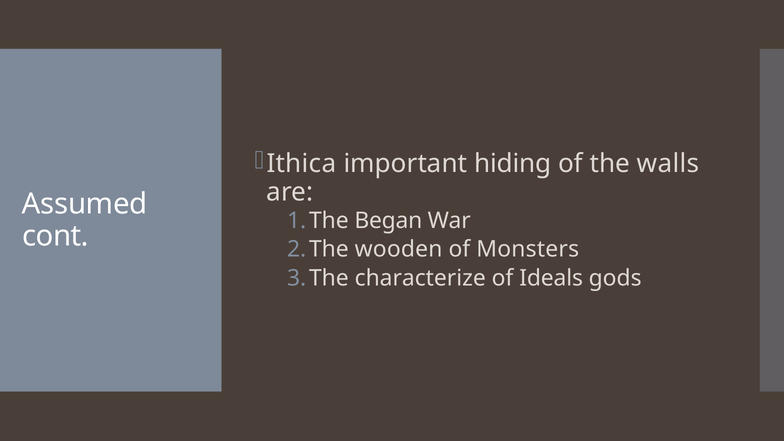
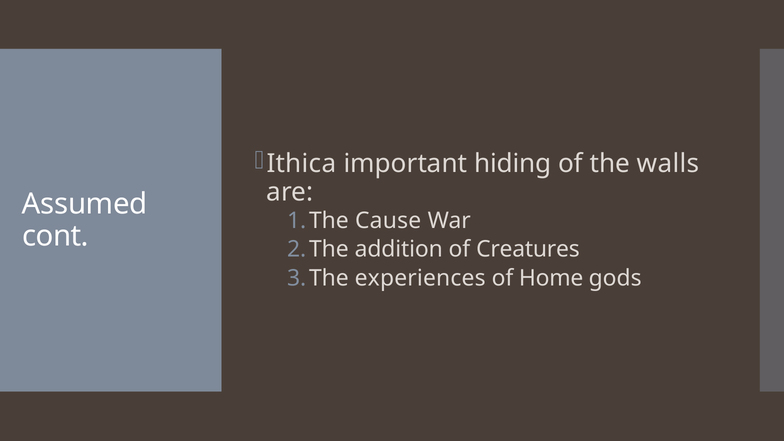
Began: Began -> Cause
wooden: wooden -> addition
Monsters: Monsters -> Creatures
characterize: characterize -> experiences
Ideals: Ideals -> Home
